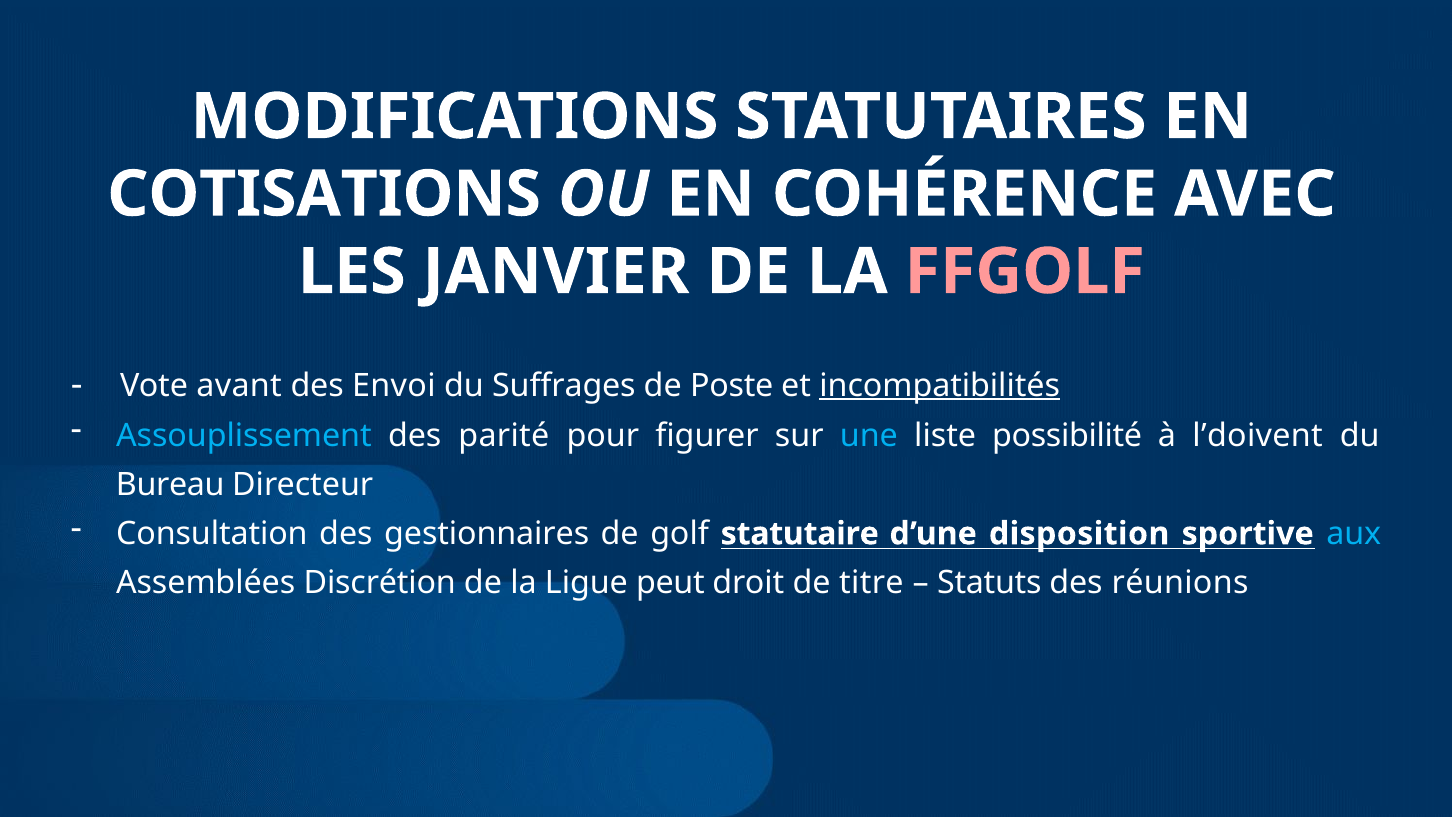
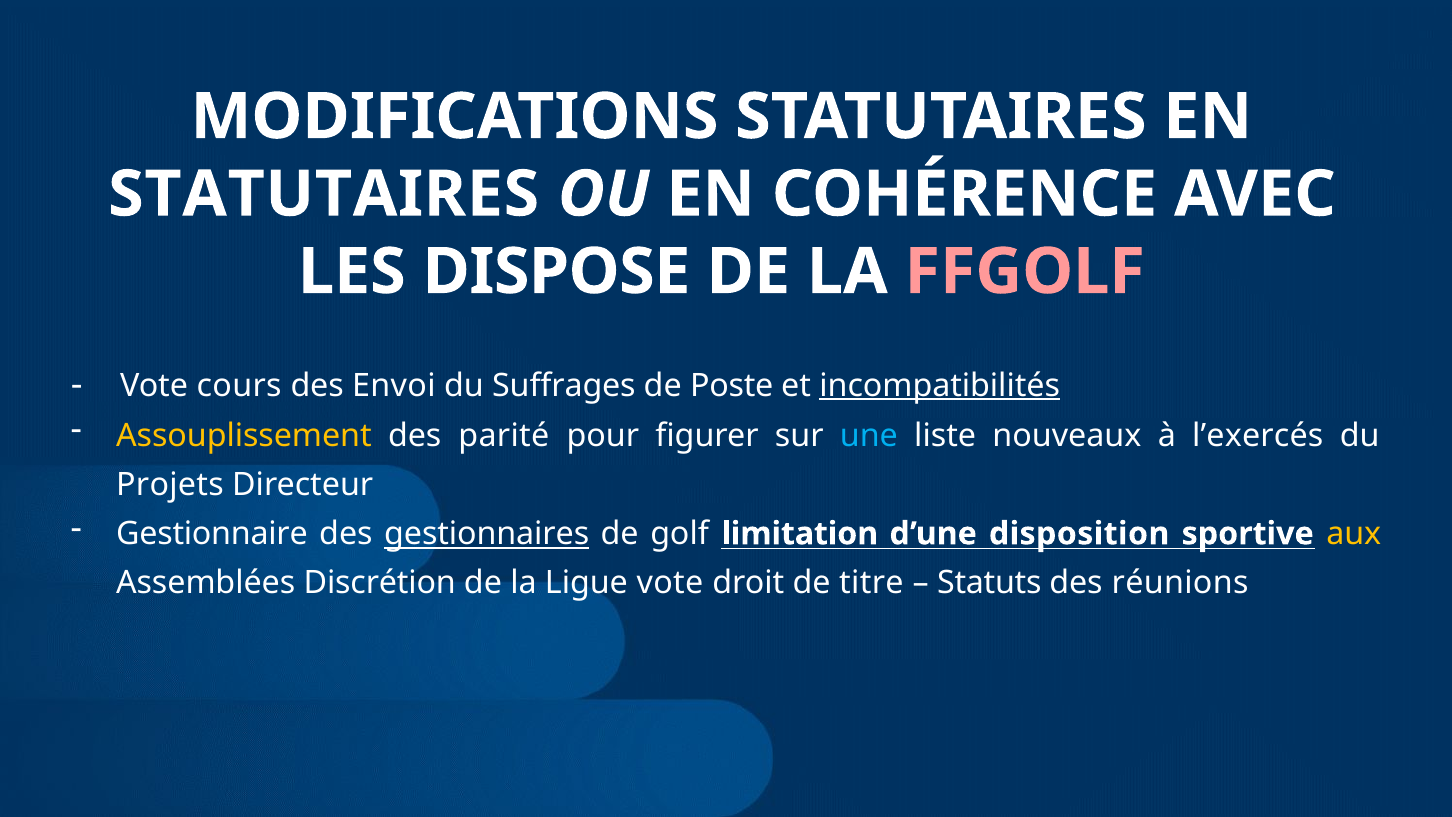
COTISATIONS at (324, 194): COTISATIONS -> STATUTAIRES
LES JANVIER: JANVIER -> DISPOSE
avant: avant -> cours
76: 76 -> 23
2094: 2094 -> 2083
Assouplissement colour: light blue -> yellow
possibilité: possibilité -> nouveaux
l’doivent: l’doivent -> l’exercés
Bureau: Bureau -> Projets
Consultation: Consultation -> Gestionnaire
gestionnaires underline: none -> present
statutaire: statutaire -> limitation
aux colour: light blue -> yellow
Ligue peut: peut -> vote
